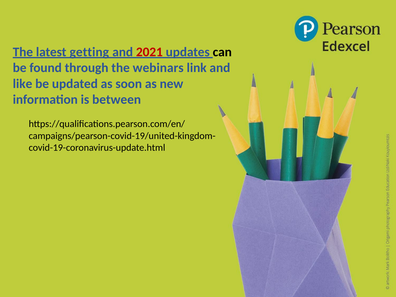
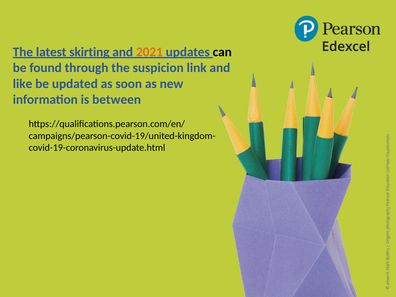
getting: getting -> skirting
2021 colour: red -> orange
webinars: webinars -> suspicion
